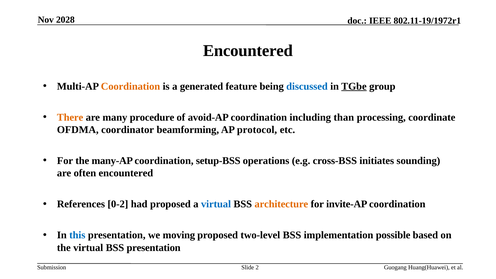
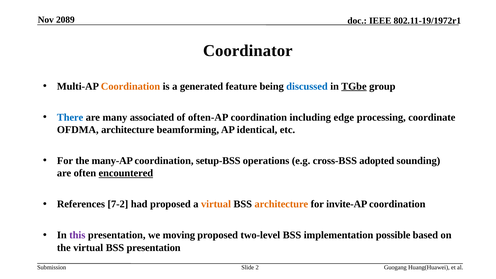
2028: 2028 -> 2089
Encountered at (248, 51): Encountered -> Coordinator
There colour: orange -> blue
procedure: procedure -> associated
avoid-AP: avoid-AP -> often-AP
than: than -> edge
OFDMA coordinator: coordinator -> architecture
protocol: protocol -> identical
initiates: initiates -> adopted
encountered at (126, 173) underline: none -> present
0-2: 0-2 -> 7-2
virtual at (216, 204) colour: blue -> orange
this colour: blue -> purple
